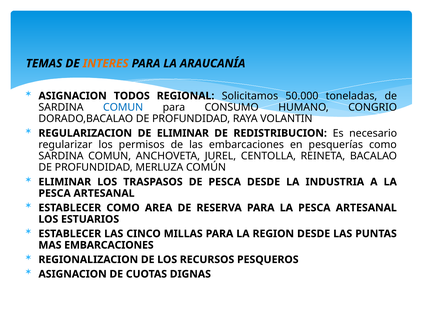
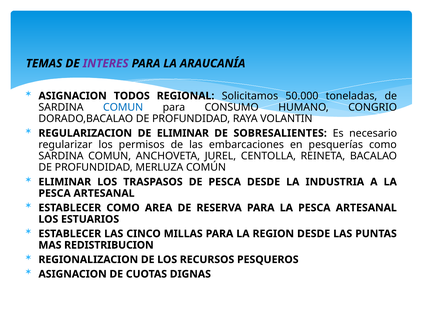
INTERES colour: orange -> purple
REDISTRIBUCION: REDISTRIBUCION -> SOBRESALIENTES
MAS EMBARCACIONES: EMBARCACIONES -> REDISTRIBUCION
